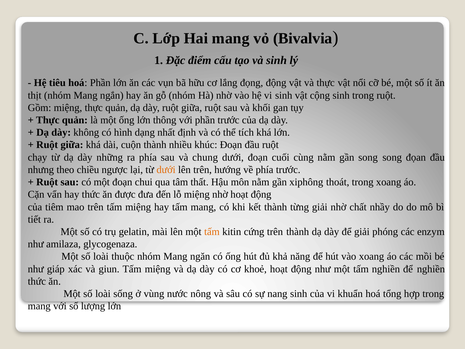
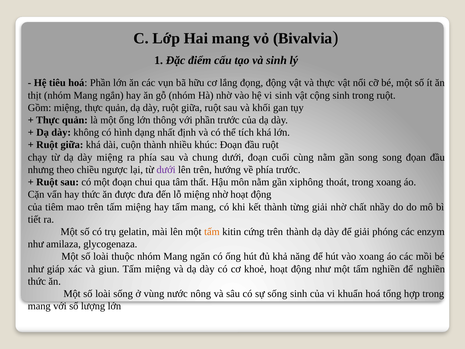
dày những: những -> miệng
dưới at (166, 170) colour: orange -> purple
sự nang: nang -> sống
